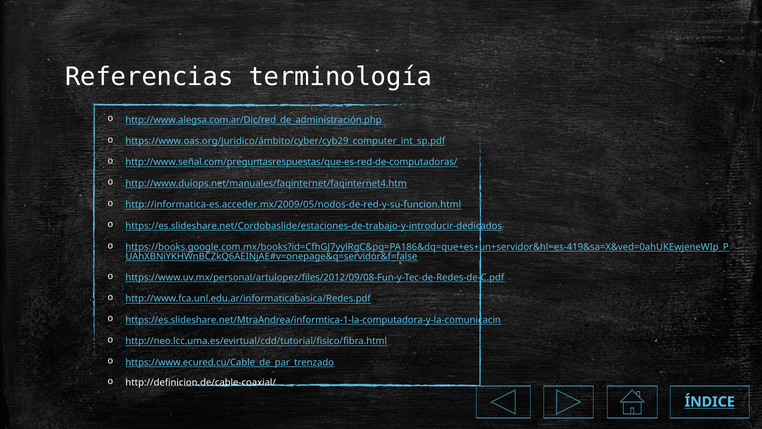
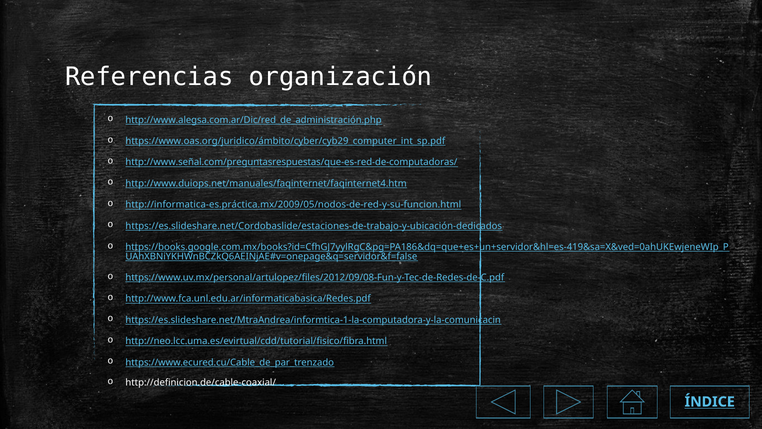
terminología: terminología -> organización
http://informatica-es.acceder.mx/2009/05/nodos-de-red-y-su-funcion.html: http://informatica-es.acceder.mx/2009/05/nodos-de-red-y-su-funcion.html -> http://informatica-es.práctica.mx/2009/05/nodos-de-red-y-su-funcion.html
https://es.slideshare.net/Cordobaslide/estaciones-de-trabajo-y-introducir-dedicados: https://es.slideshare.net/Cordobaslide/estaciones-de-trabajo-y-introducir-dedicados -> https://es.slideshare.net/Cordobaslide/estaciones-de-trabajo-y-ubicación-dedicados
